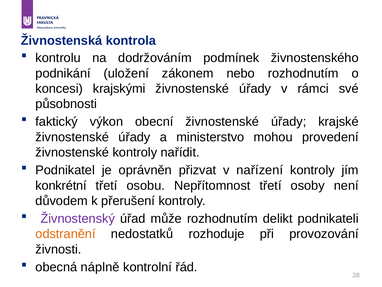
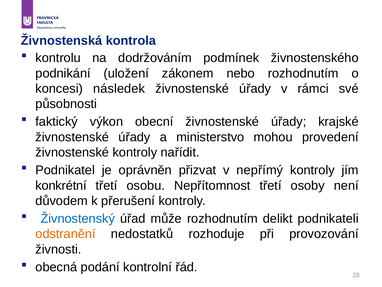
krajskými: krajskými -> následek
nařízení: nařízení -> nepřímý
Živnostenský colour: purple -> blue
náplně: náplně -> podání
